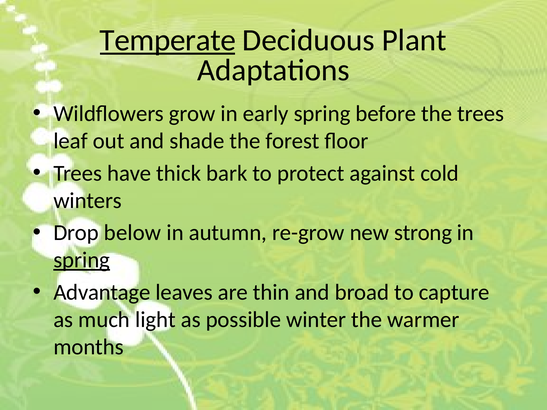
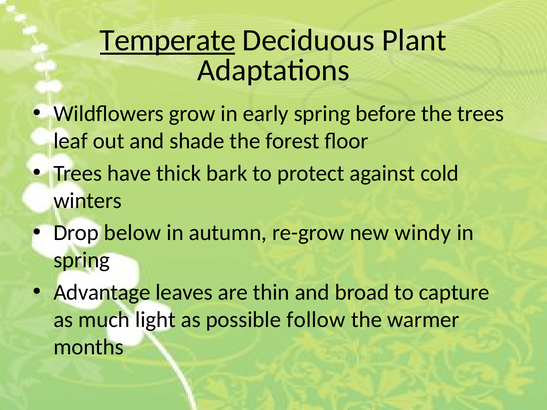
strong: strong -> windy
spring at (82, 260) underline: present -> none
winter: winter -> follow
